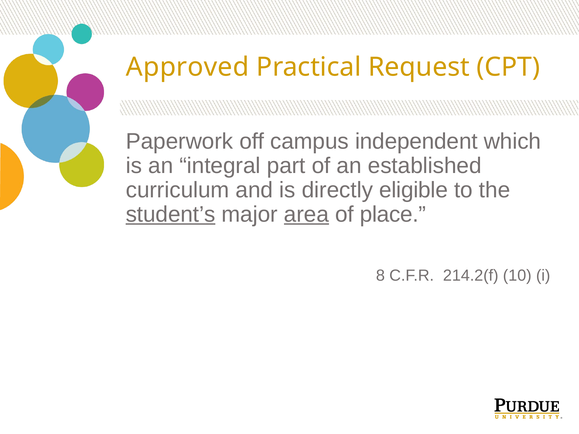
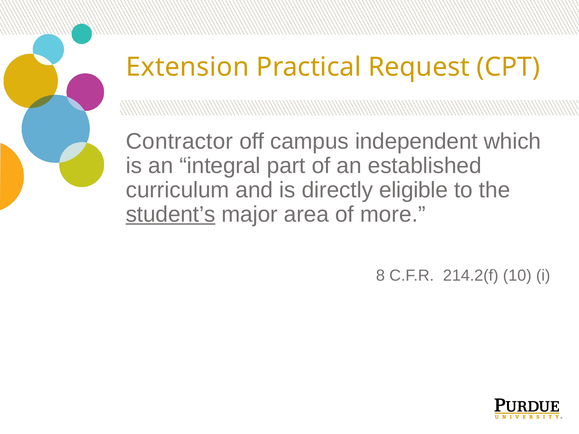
Approved: Approved -> Extension
Paperwork: Paperwork -> Contractor
area underline: present -> none
place: place -> more
